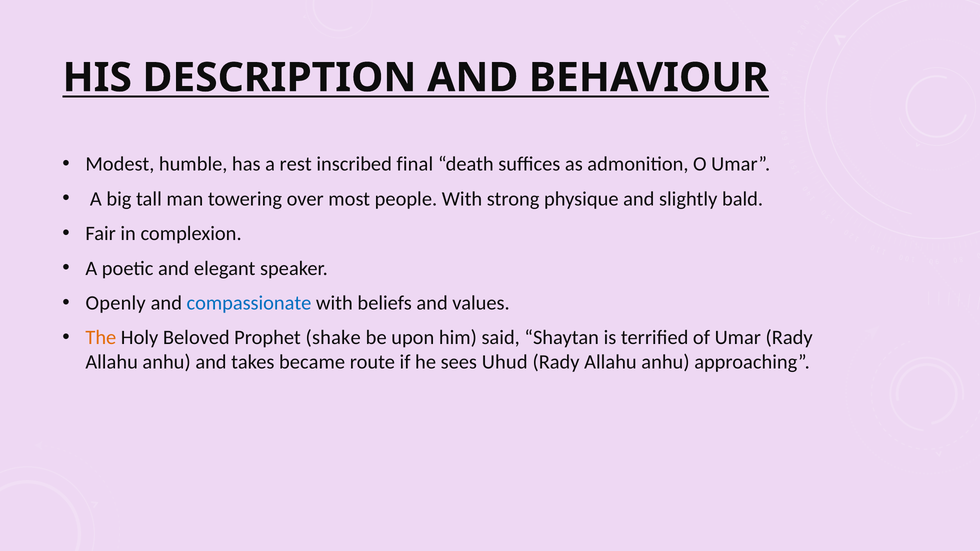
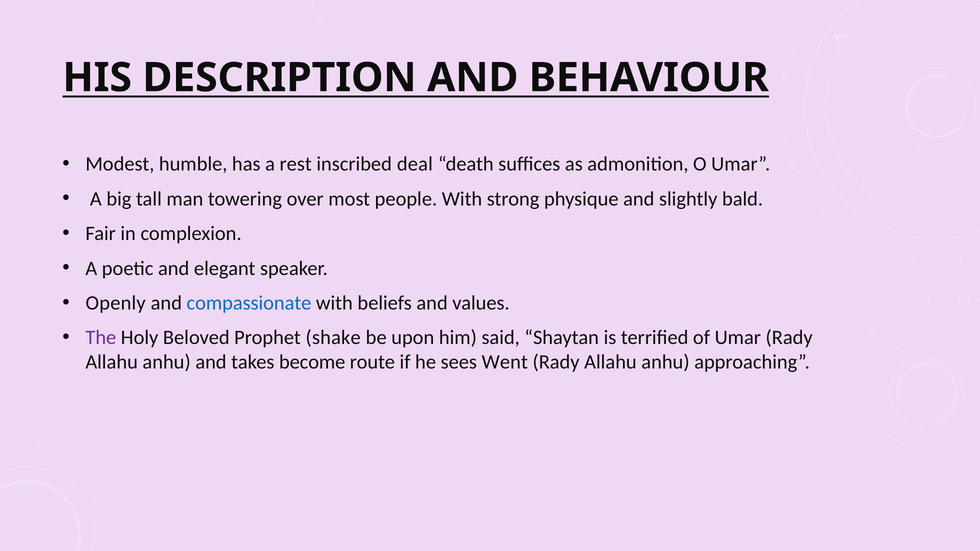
final: final -> deal
The colour: orange -> purple
became: became -> become
Uhud: Uhud -> Went
